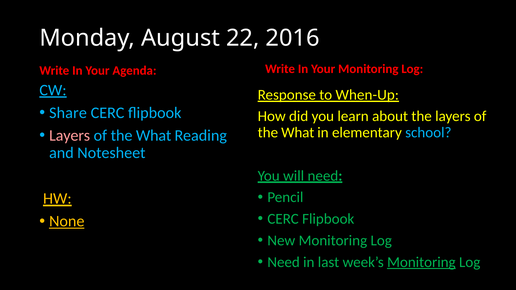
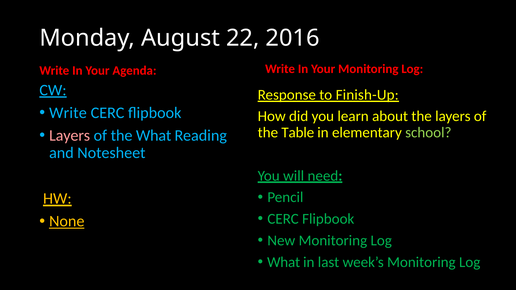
When-Up: When-Up -> Finish-Up
Share at (68, 113): Share -> Write
What at (298, 133): What -> Table
school colour: light blue -> light green
Need at (284, 262): Need -> What
Monitoring at (421, 262) underline: present -> none
